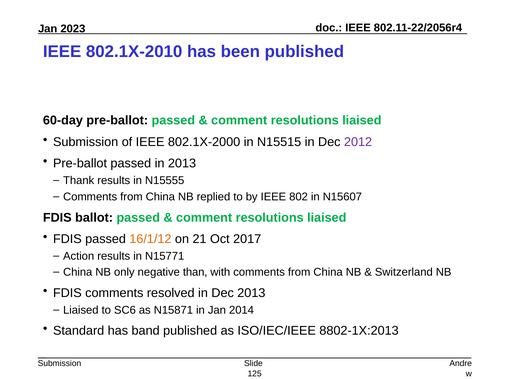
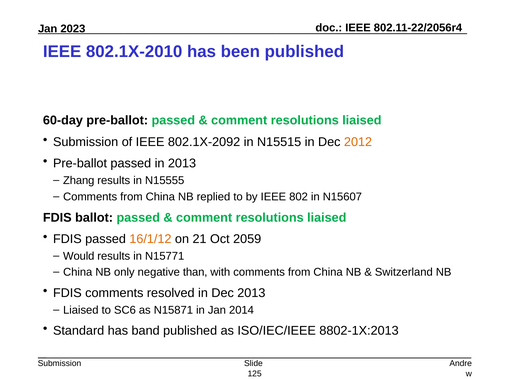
802.1X-2000: 802.1X-2000 -> 802.1X-2092
2012 colour: purple -> orange
Thank: Thank -> Zhang
2017: 2017 -> 2059
Action: Action -> Would
